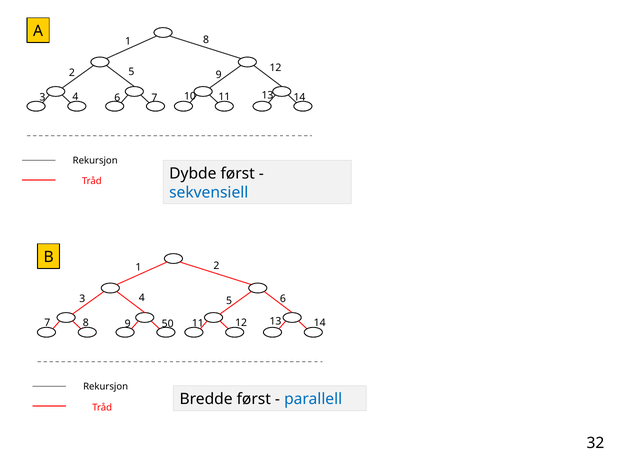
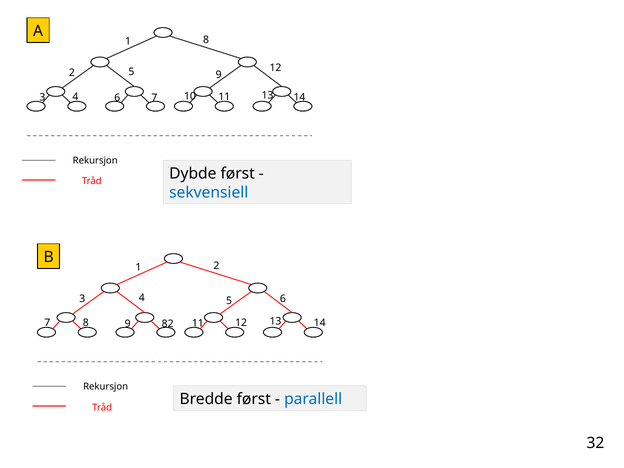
50: 50 -> 82
